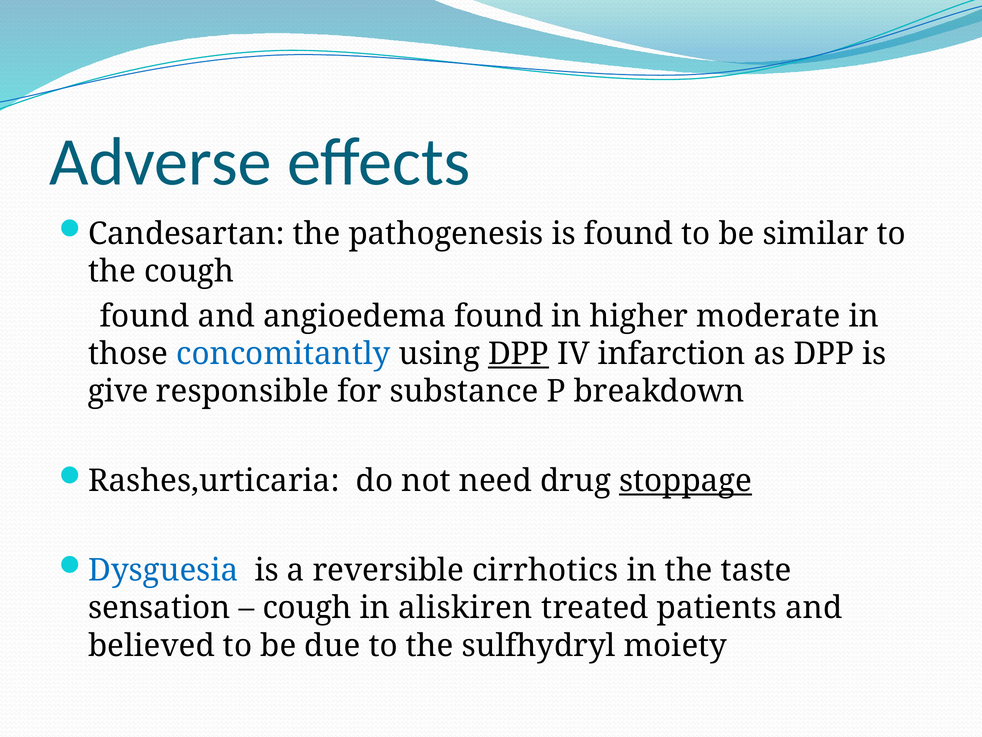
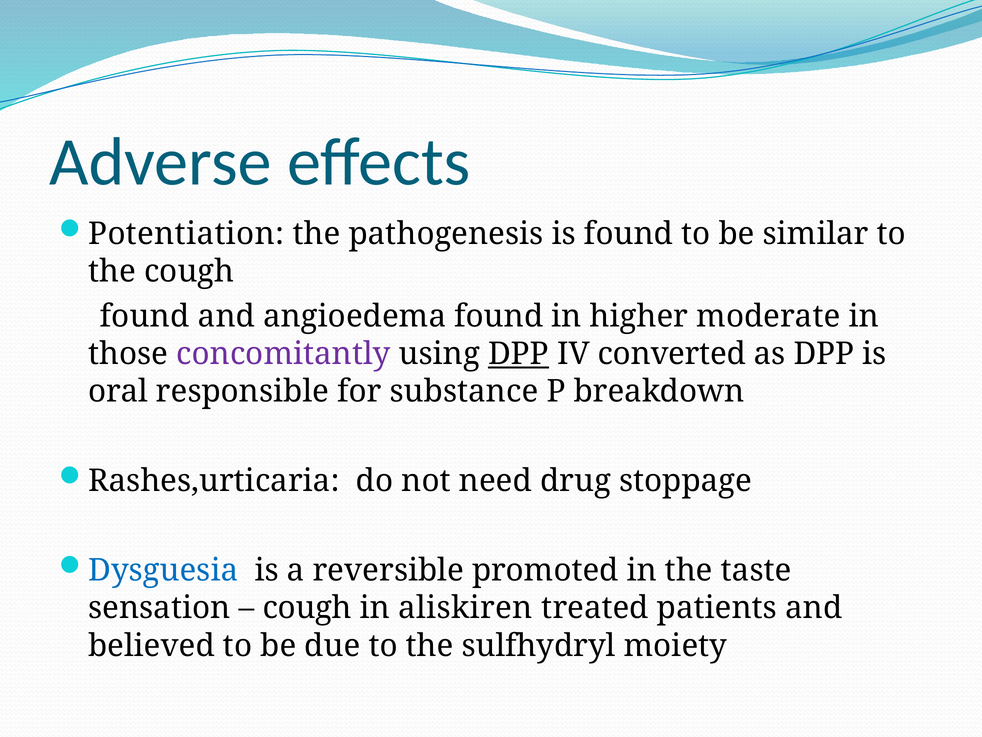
Candesartan: Candesartan -> Potentiation
concomitantly colour: blue -> purple
infarction: infarction -> converted
give: give -> oral
stoppage underline: present -> none
cirrhotics: cirrhotics -> promoted
